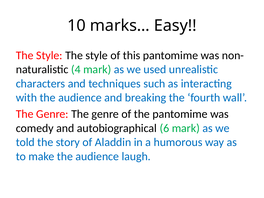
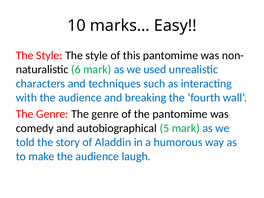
4: 4 -> 6
6: 6 -> 5
